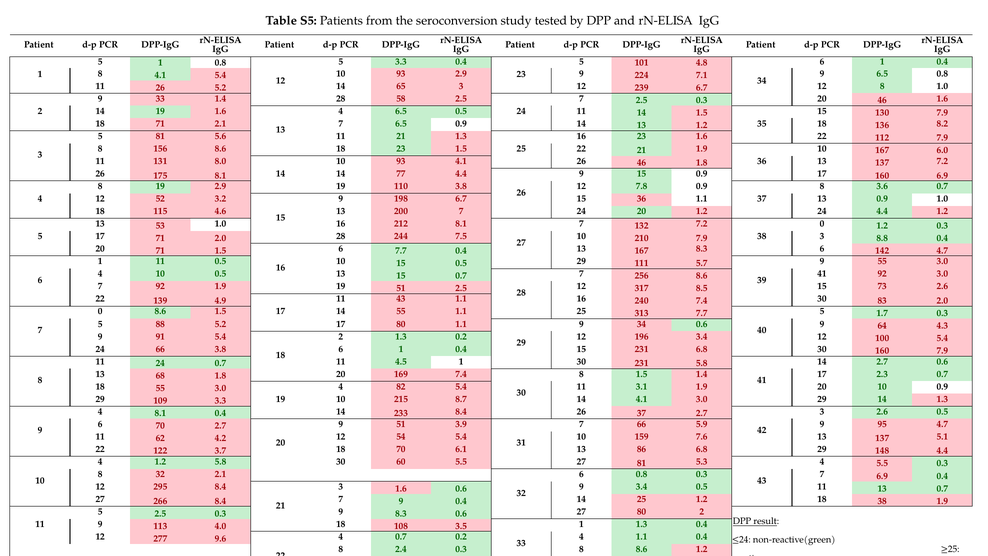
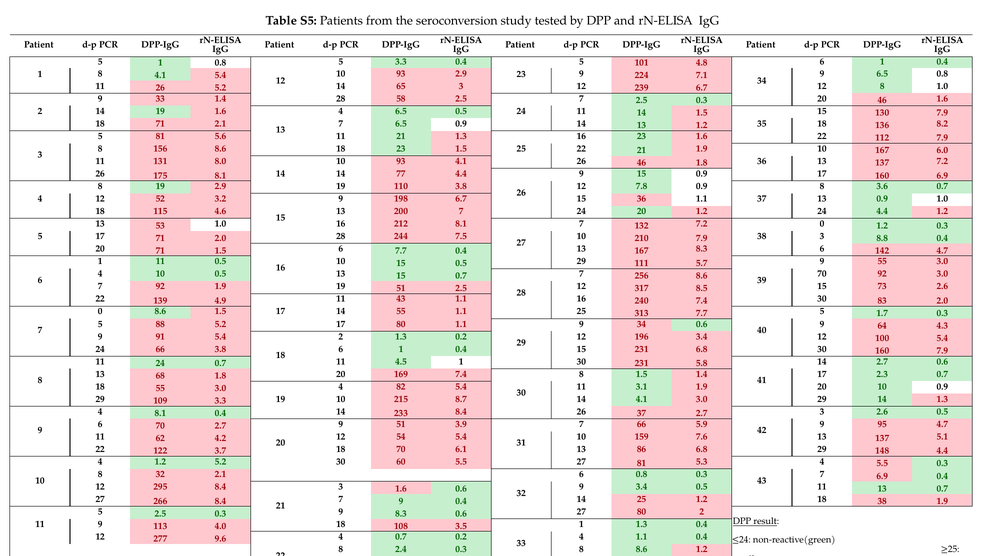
41 at (822, 274): 41 -> 70
1.2 5.8: 5.8 -> 5.2
